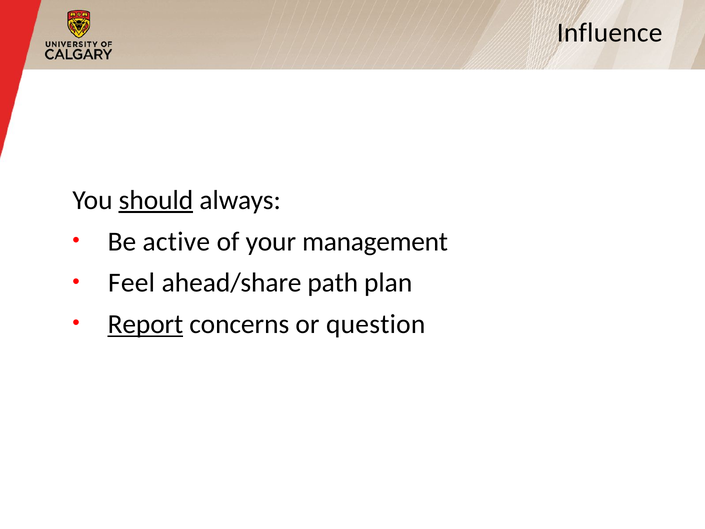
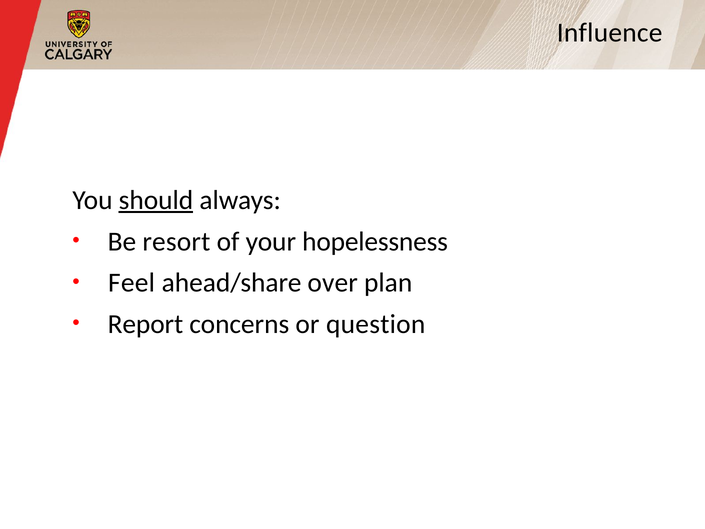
active: active -> resort
management: management -> hopelessness
path: path -> over
Report underline: present -> none
